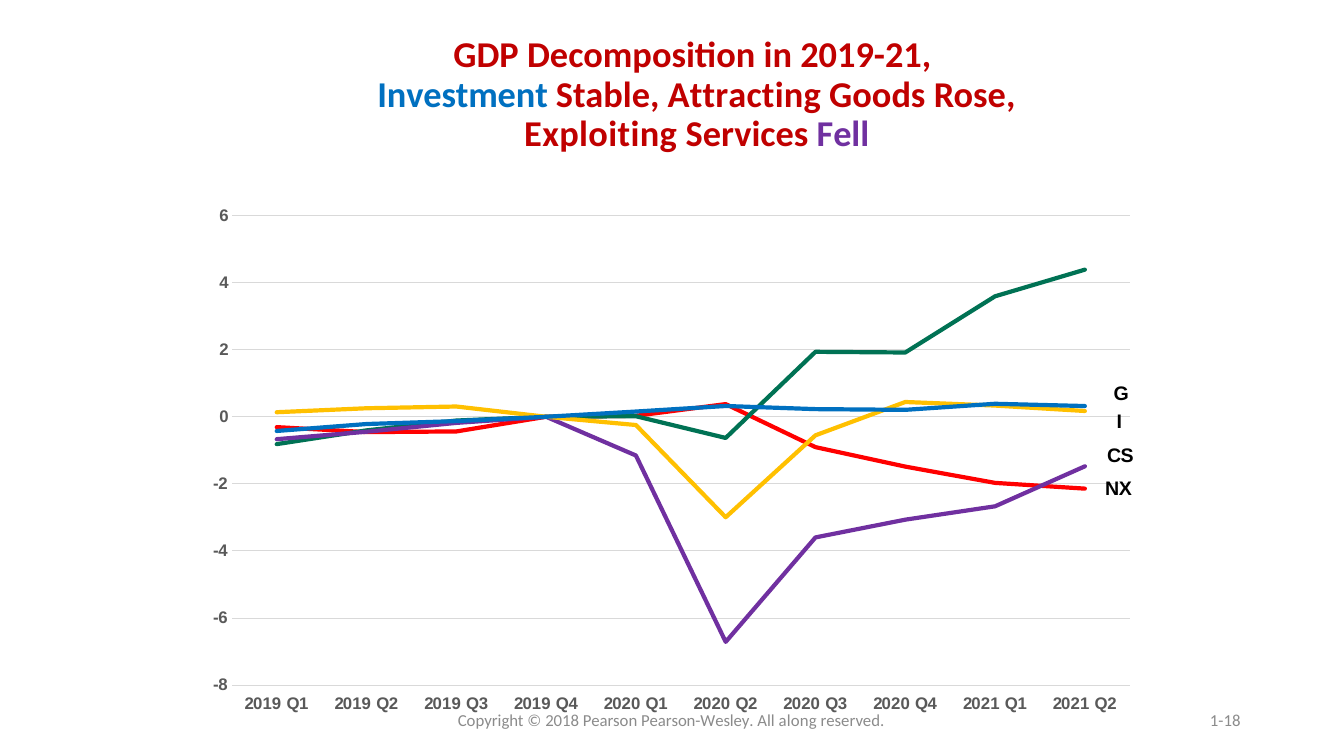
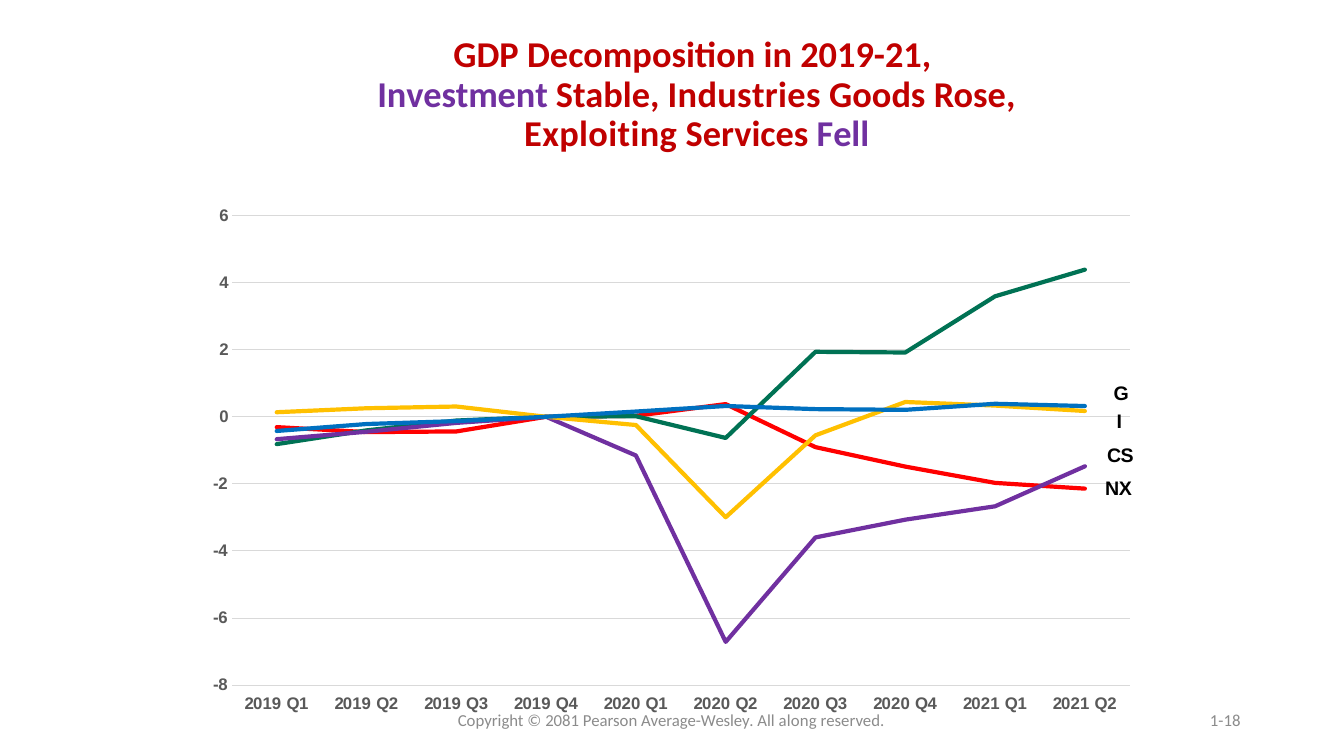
Investment colour: blue -> purple
Attracting: Attracting -> Industries
2018: 2018 -> 2081
Pearson-Wesley: Pearson-Wesley -> Average-Wesley
